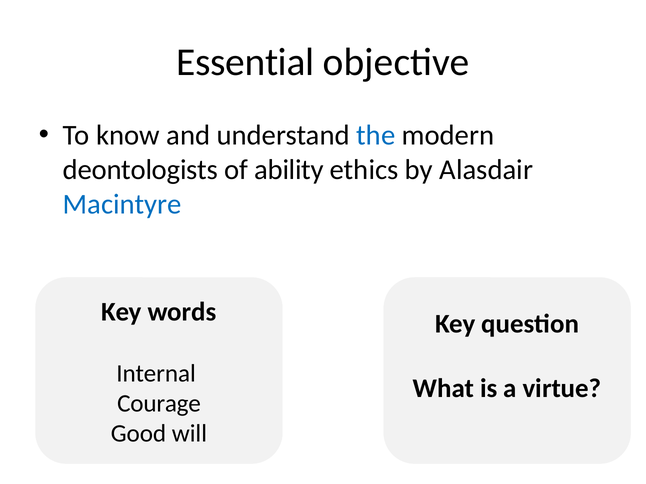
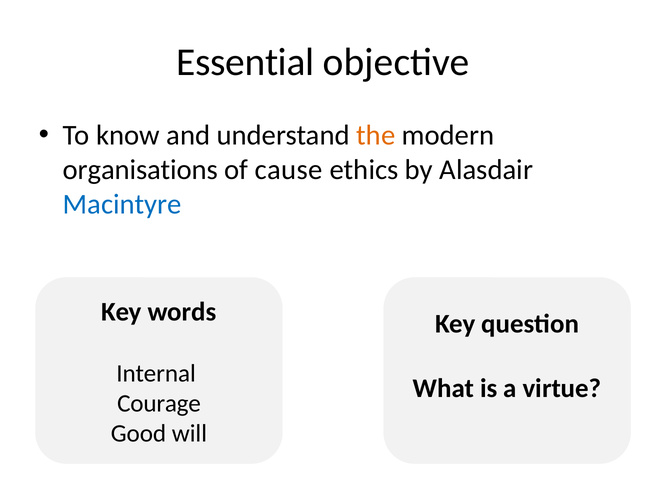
the colour: blue -> orange
deontologists: deontologists -> organisations
ability: ability -> cause
